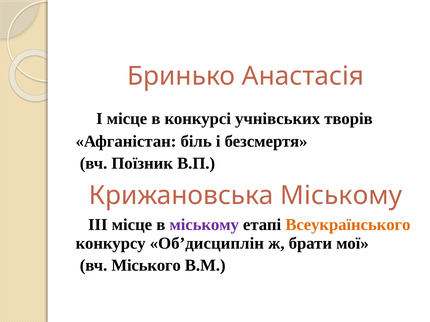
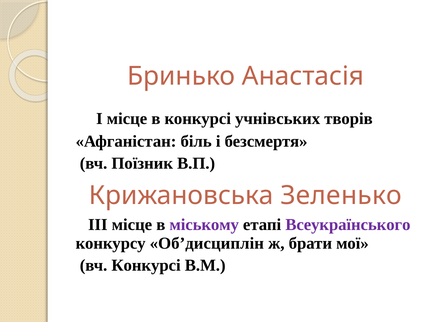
Крижановська Міському: Міському -> Зеленько
Всеукраїнського colour: orange -> purple
вч Міського: Міського -> Конкурсі
